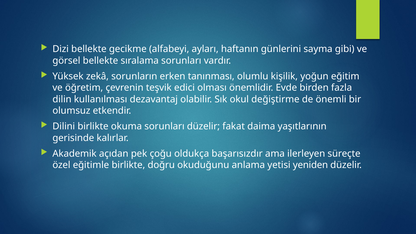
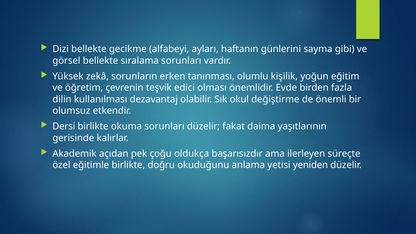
Dilini: Dilini -> Dersi
